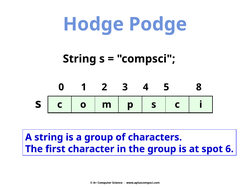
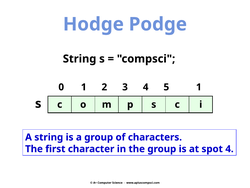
5 8: 8 -> 1
spot 6: 6 -> 4
